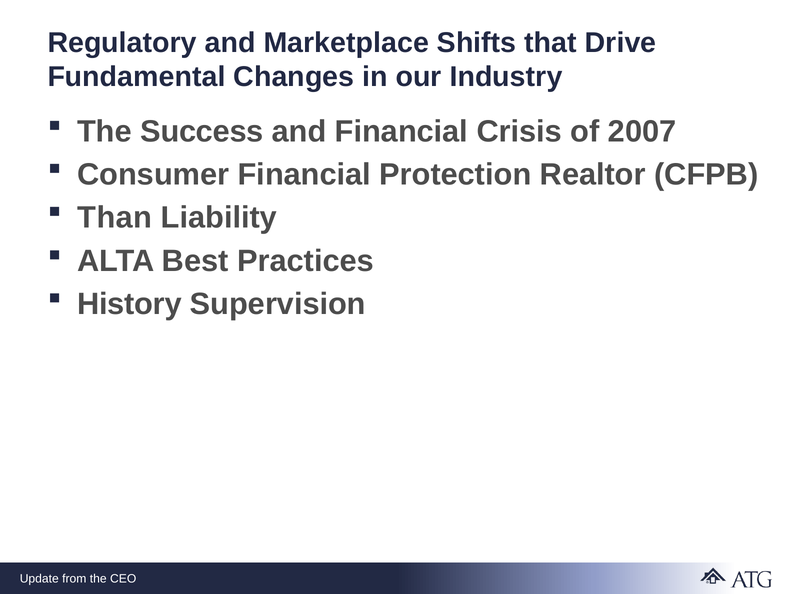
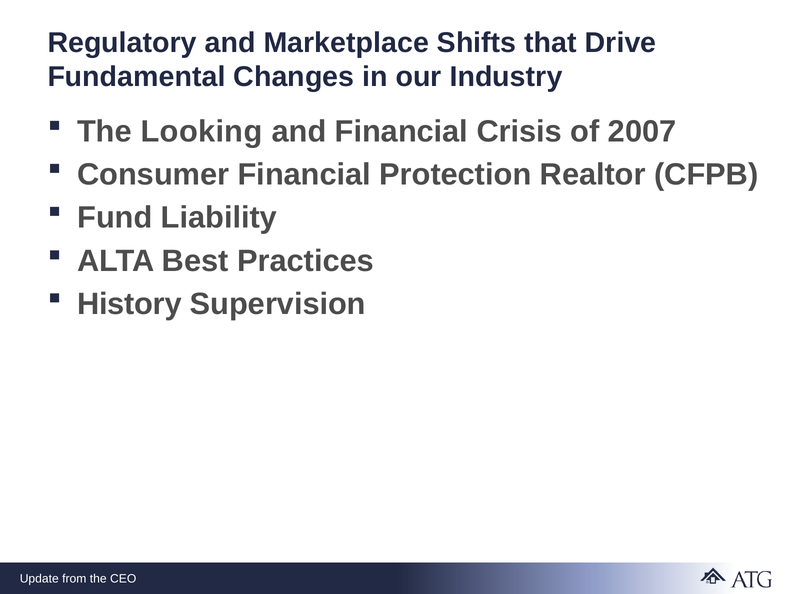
Success: Success -> Looking
Than: Than -> Fund
